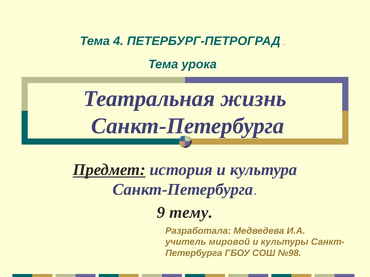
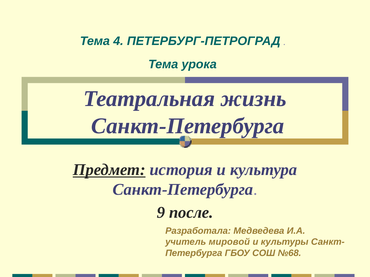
тему: тему -> после
№98: №98 -> №68
